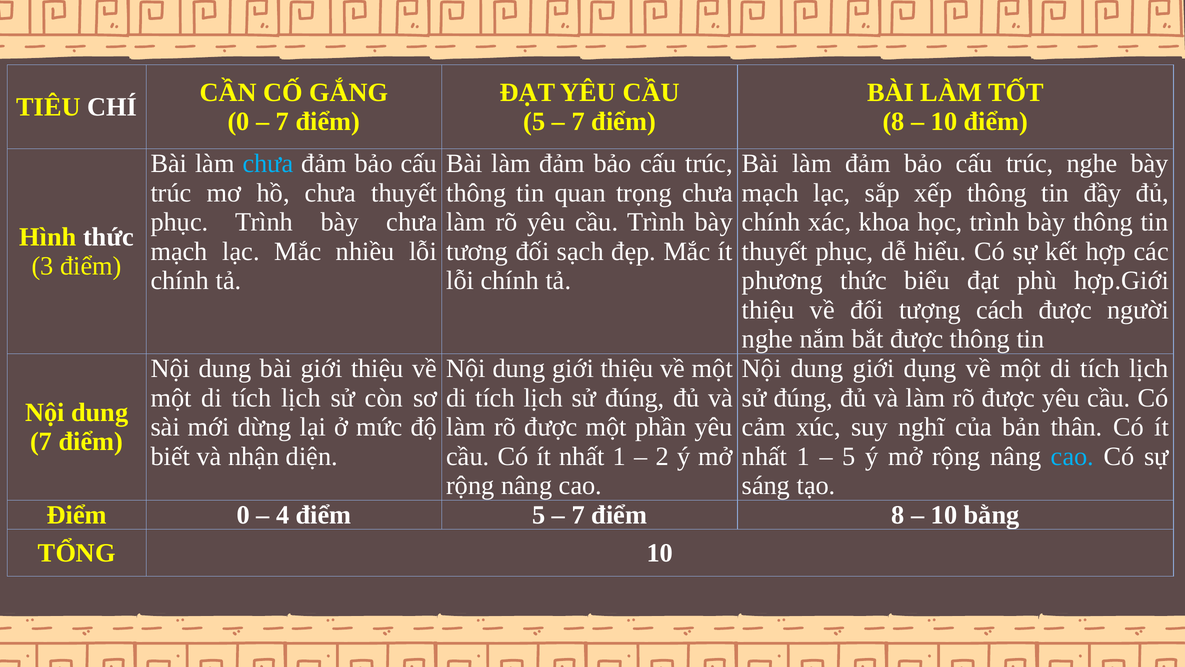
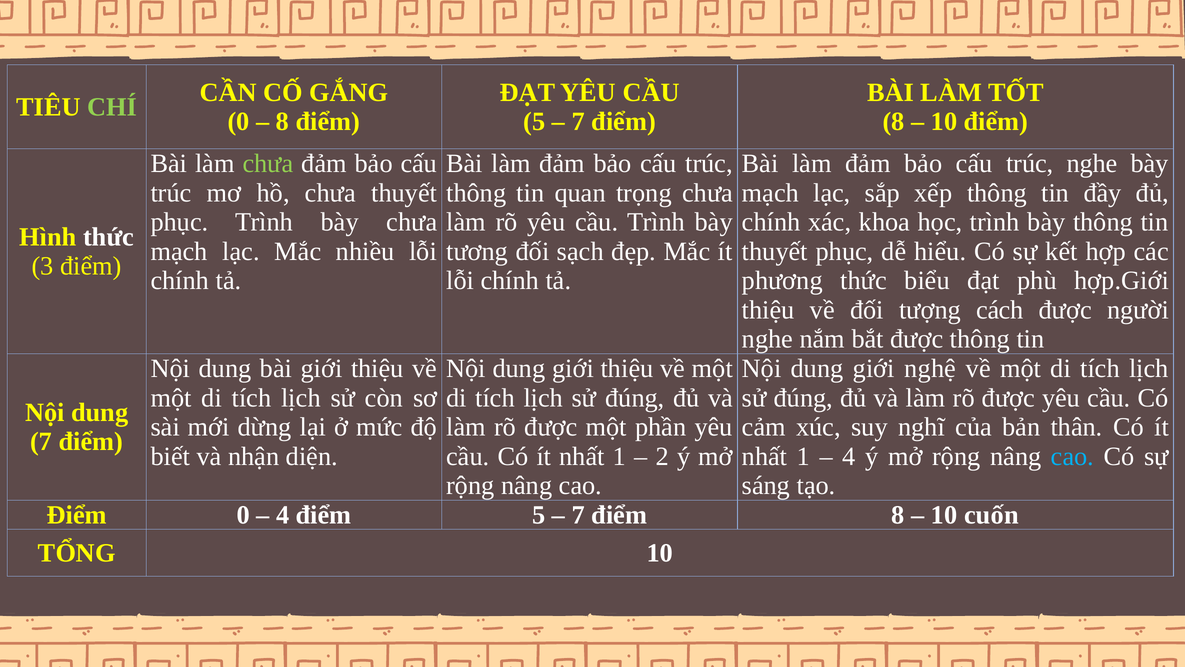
CHÍ colour: white -> light green
7 at (283, 122): 7 -> 8
chưa at (268, 164) colour: light blue -> light green
dụng: dụng -> nghệ
5 at (849, 456): 5 -> 4
bằng: bằng -> cuốn
